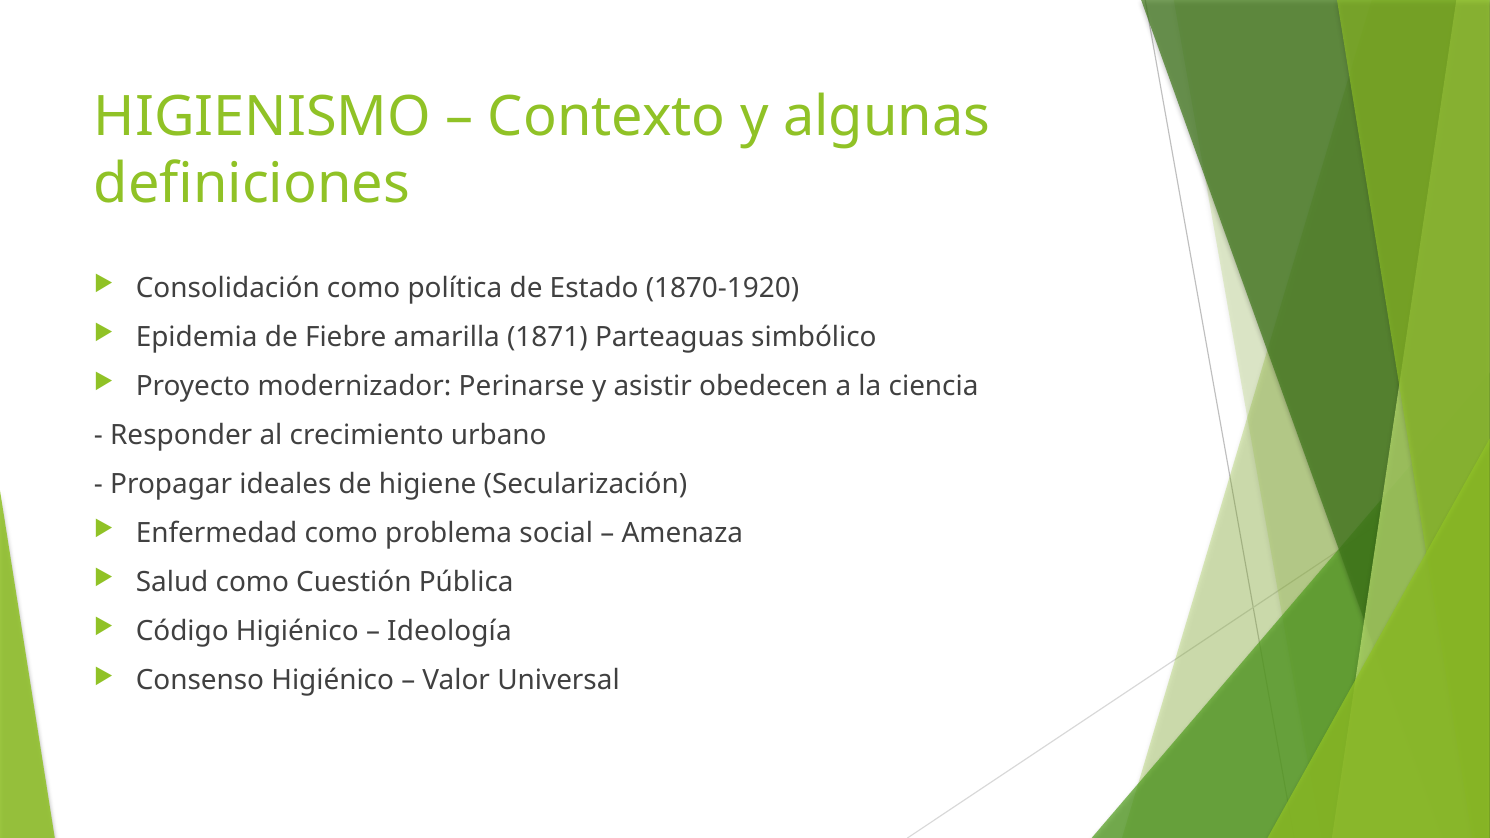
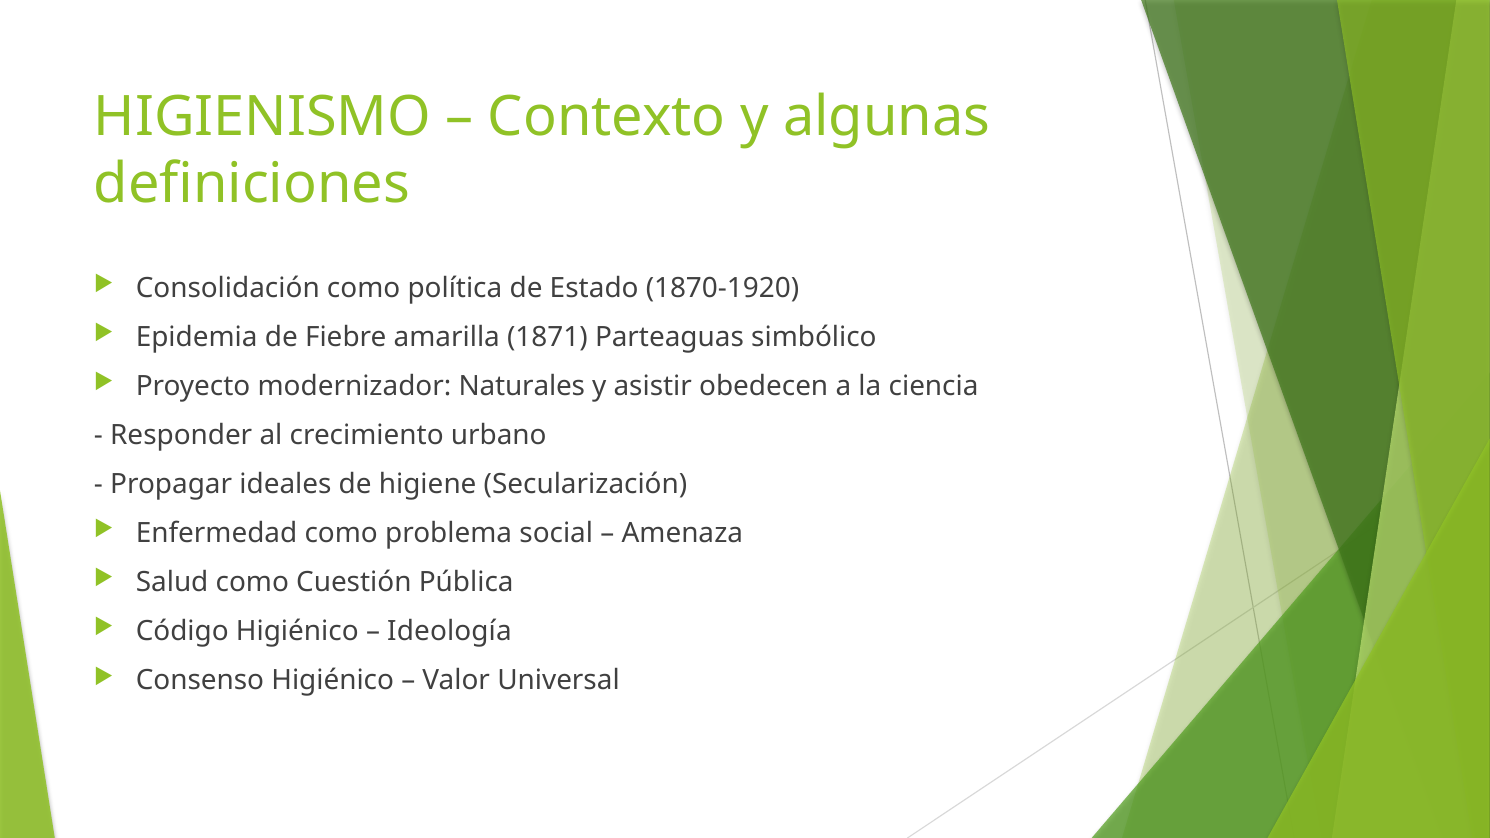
Perinarse: Perinarse -> Naturales
